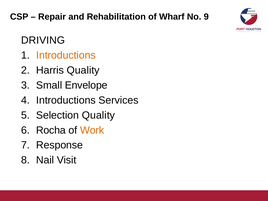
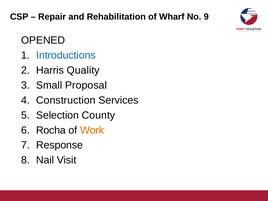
DRIVING: DRIVING -> OPENED
Introductions at (66, 55) colour: orange -> blue
Envelope: Envelope -> Proposal
Introductions at (66, 100): Introductions -> Construction
Selection Quality: Quality -> County
